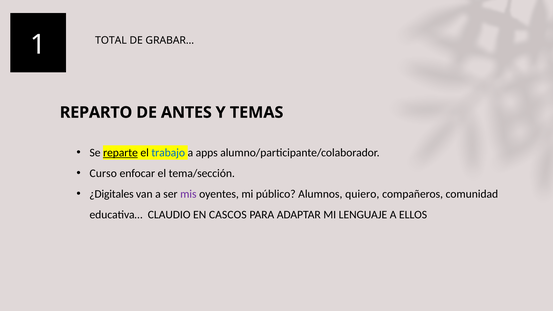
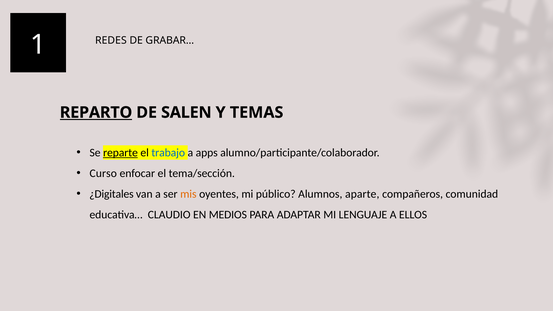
TOTAL: TOTAL -> REDES
REPARTO underline: none -> present
ANTES: ANTES -> SALEN
mis colour: purple -> orange
quiero: quiero -> aparte
CASCOS: CASCOS -> MEDIOS
